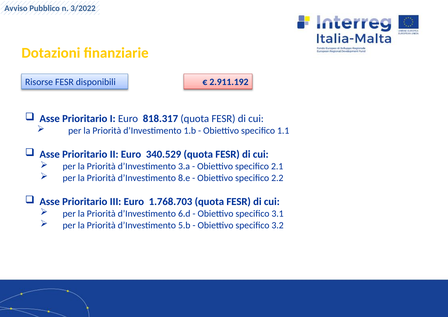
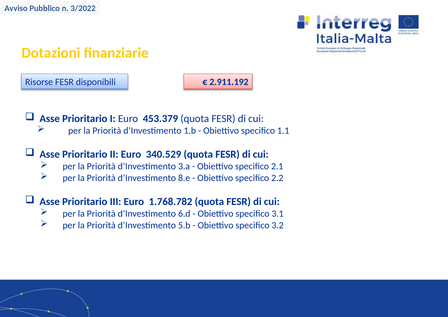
818.317: 818.317 -> 453.379
1.768.703: 1.768.703 -> 1.768.782
